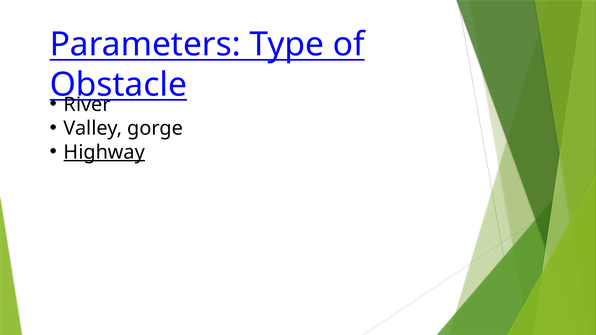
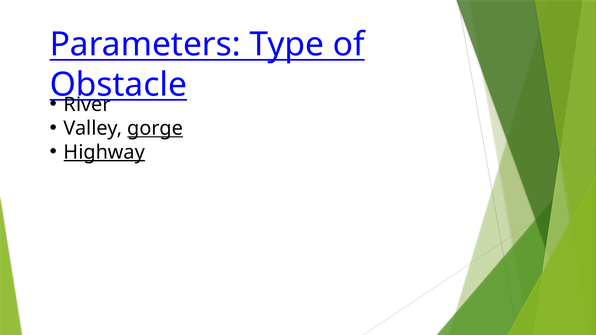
gorge underline: none -> present
